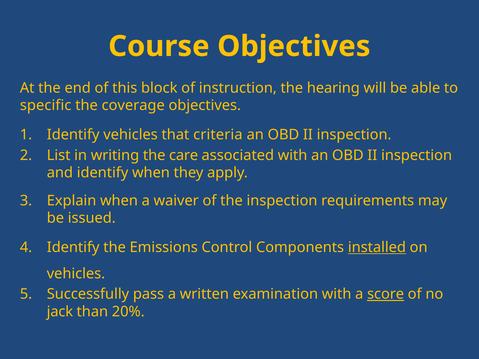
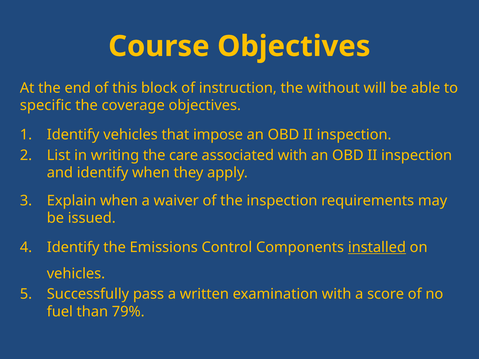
hearing: hearing -> without
criteria: criteria -> impose
score underline: present -> none
jack: jack -> fuel
20%: 20% -> 79%
